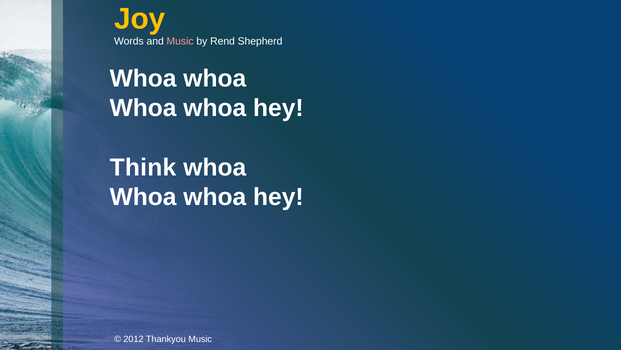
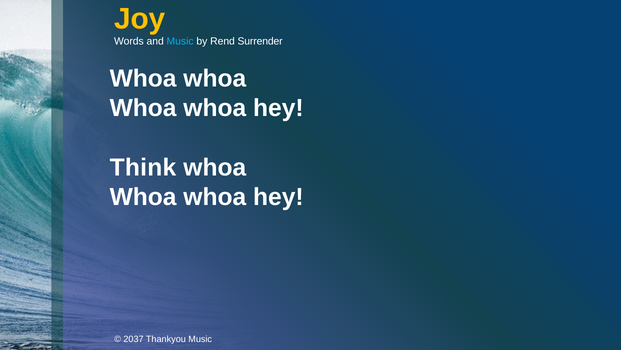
Music at (180, 41) colour: pink -> light blue
Shepherd: Shepherd -> Surrender
2012: 2012 -> 2037
